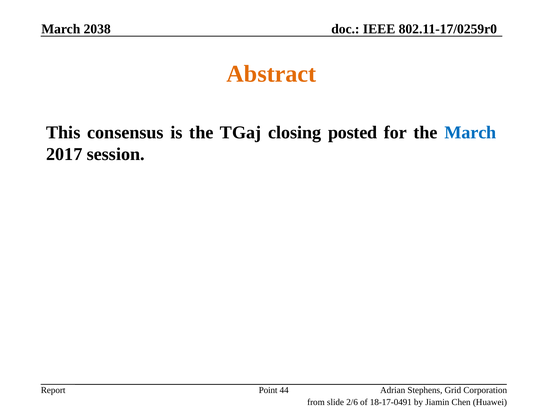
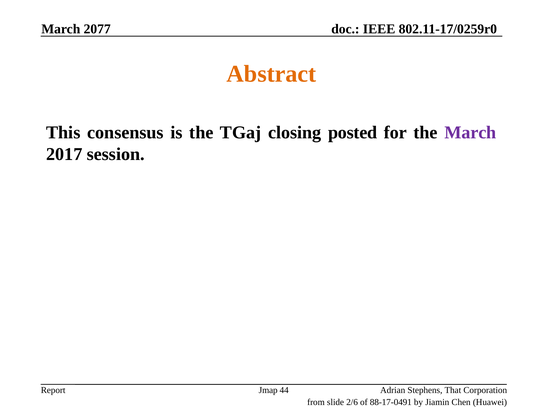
2038: 2038 -> 2077
March at (470, 133) colour: blue -> purple
Point: Point -> Jmap
Grid: Grid -> That
18-17-0491: 18-17-0491 -> 88-17-0491
